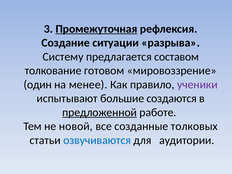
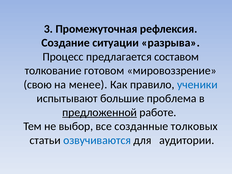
Промежуточная underline: present -> none
Систему: Систему -> Процесс
один: один -> свою
ученики colour: purple -> blue
создаются: создаются -> проблема
новой: новой -> выбор
